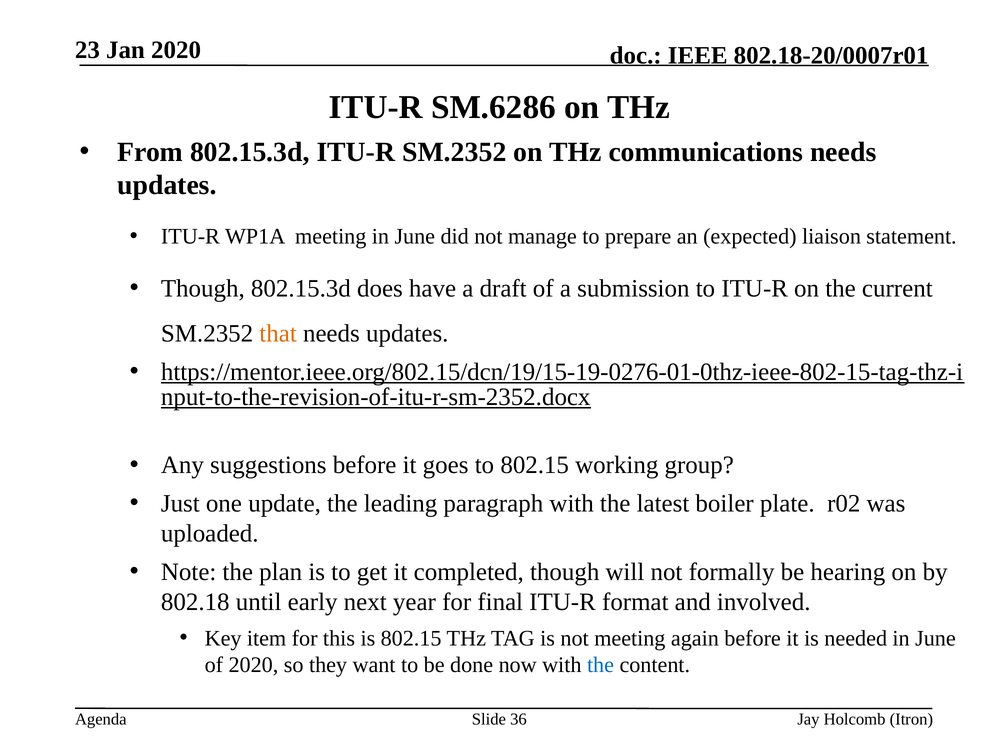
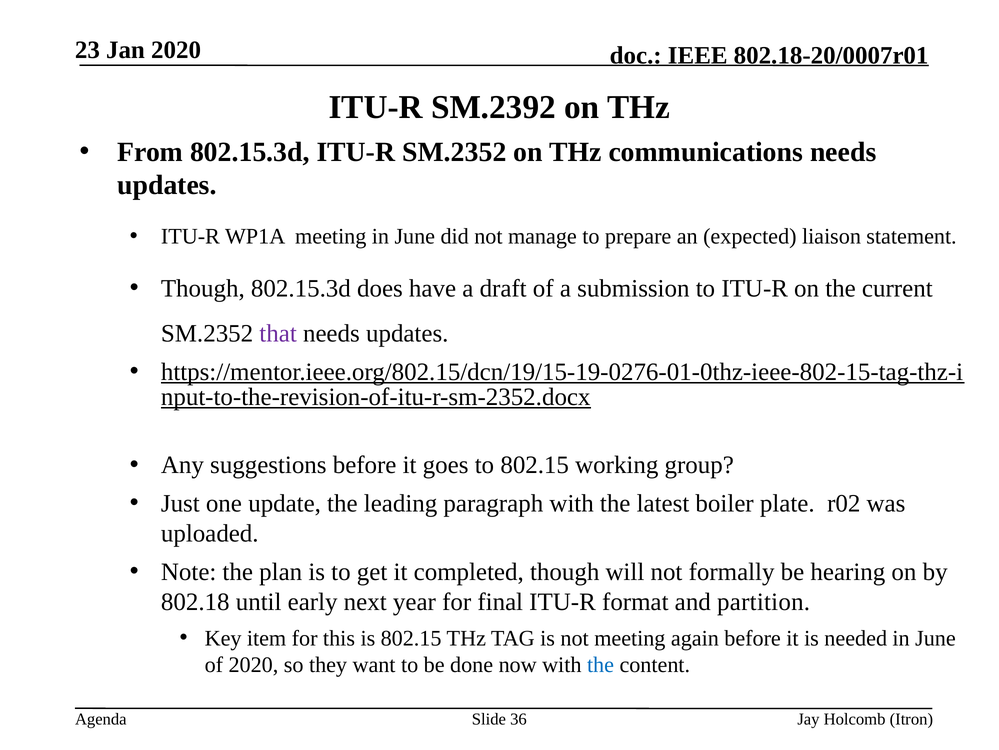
SM.6286: SM.6286 -> SM.2392
that colour: orange -> purple
involved: involved -> partition
